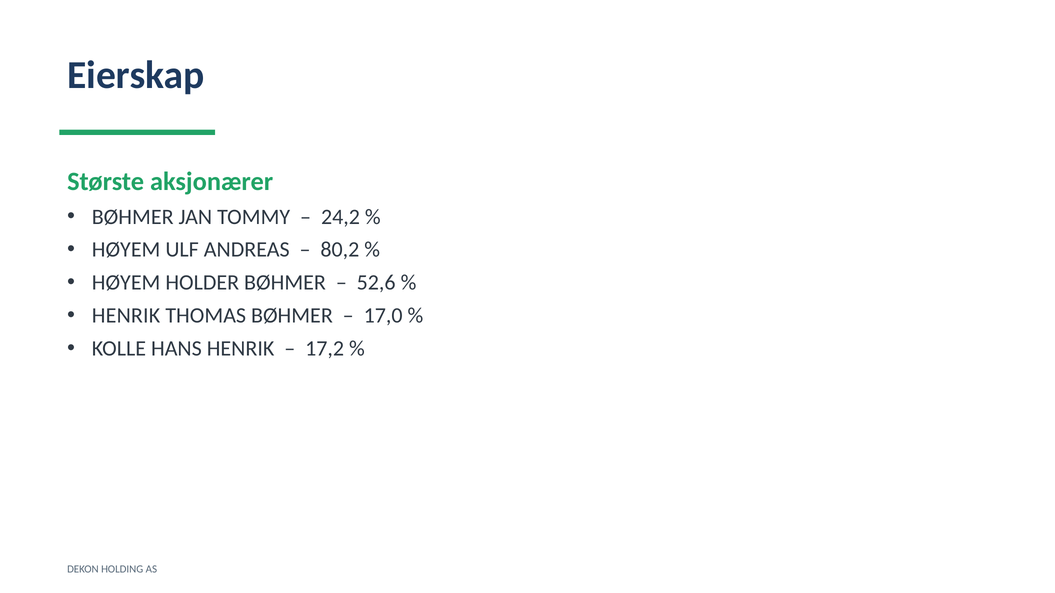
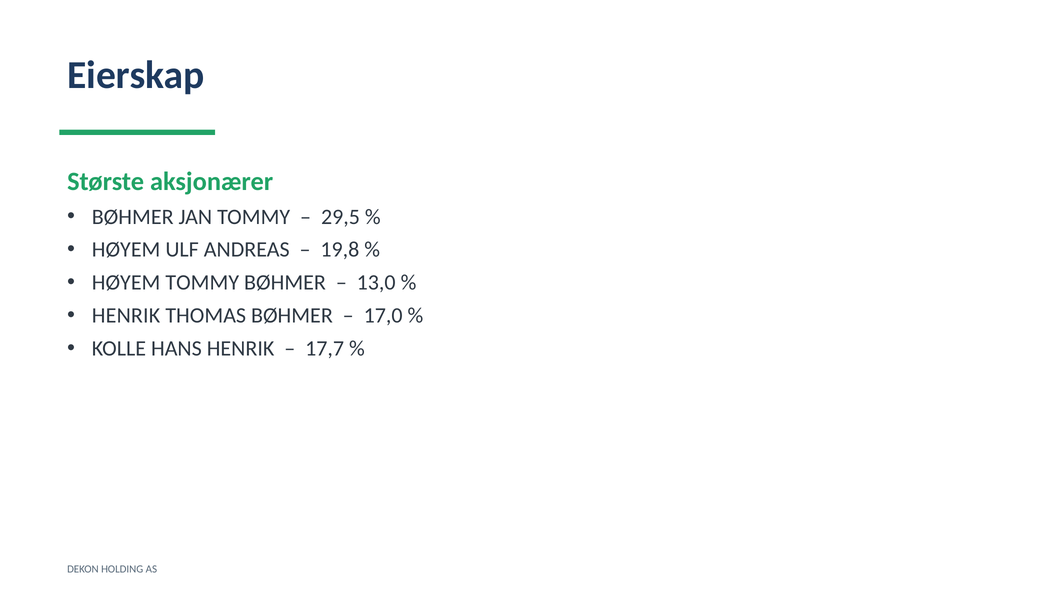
24,2: 24,2 -> 29,5
80,2: 80,2 -> 19,8
HØYEM HOLDER: HOLDER -> TOMMY
52,6: 52,6 -> 13,0
17,2: 17,2 -> 17,7
